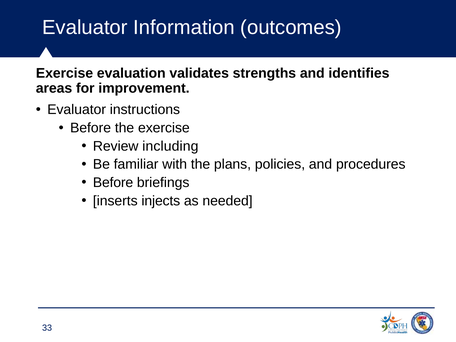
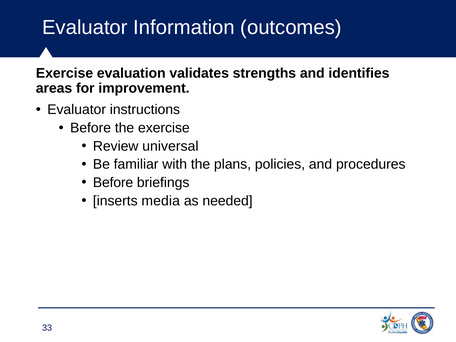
including: including -> universal
injects: injects -> media
